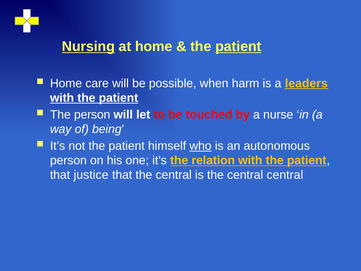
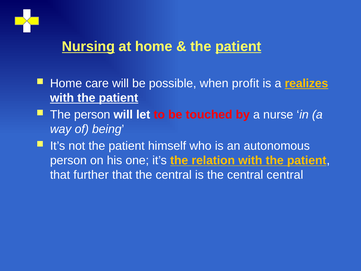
harm: harm -> profit
leaders: leaders -> realizes
who underline: present -> none
justice: justice -> further
